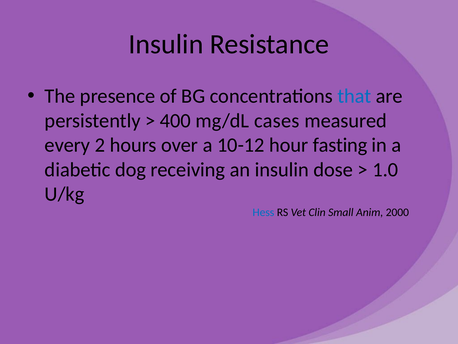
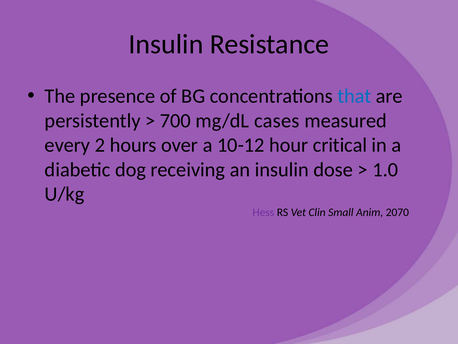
400: 400 -> 700
fasting: fasting -> critical
Hess colour: blue -> purple
2000: 2000 -> 2070
